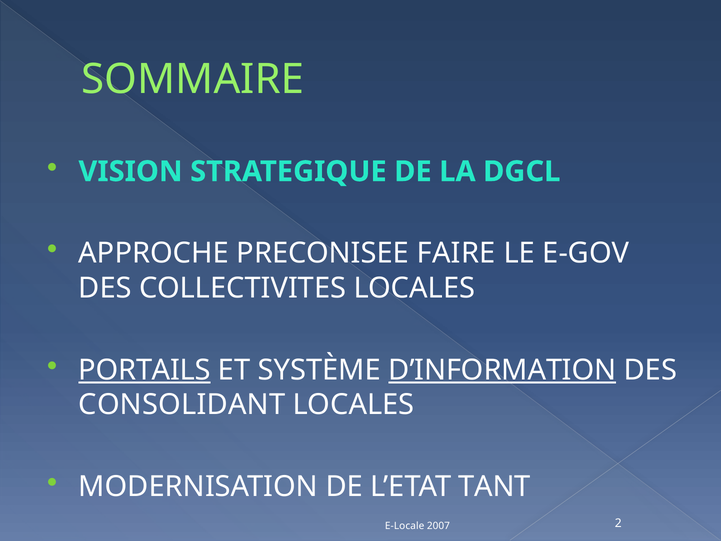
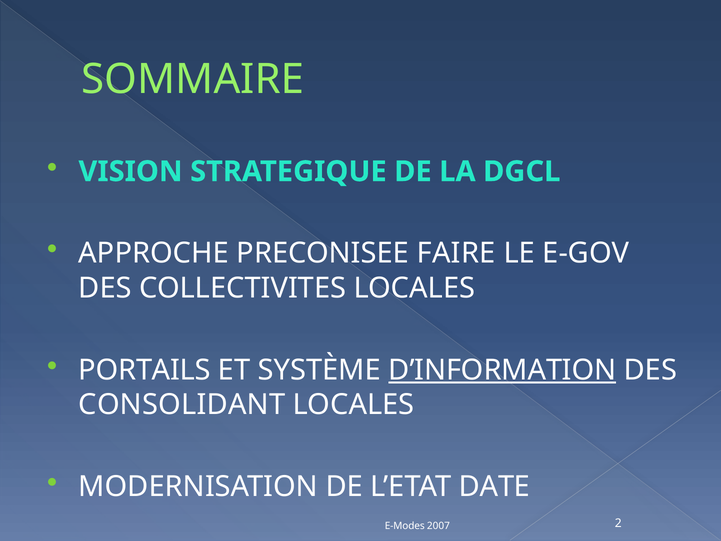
PORTAILS underline: present -> none
TANT: TANT -> DATE
E-Locale: E-Locale -> E-Modes
